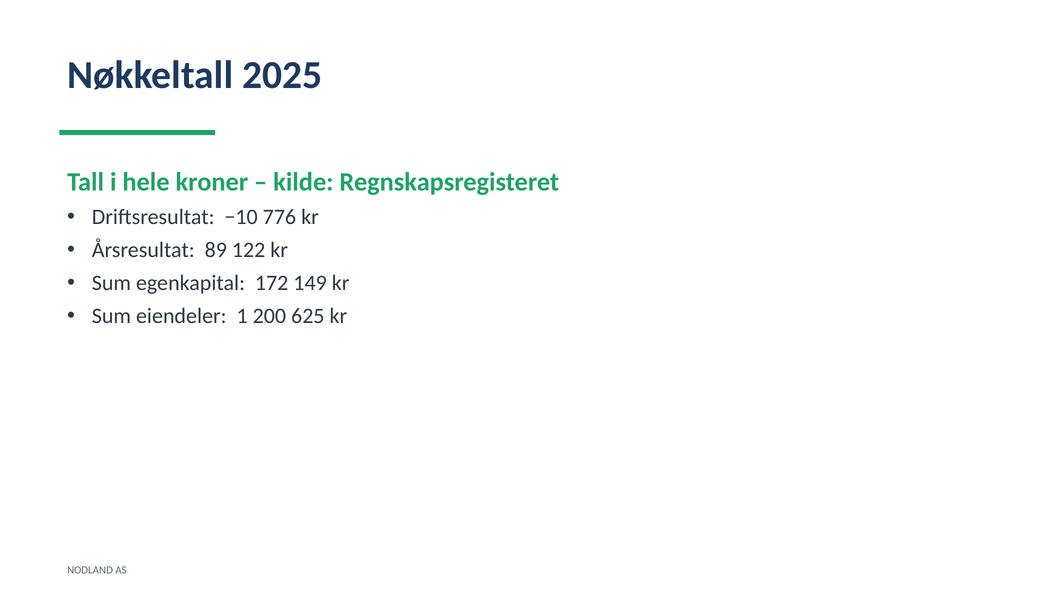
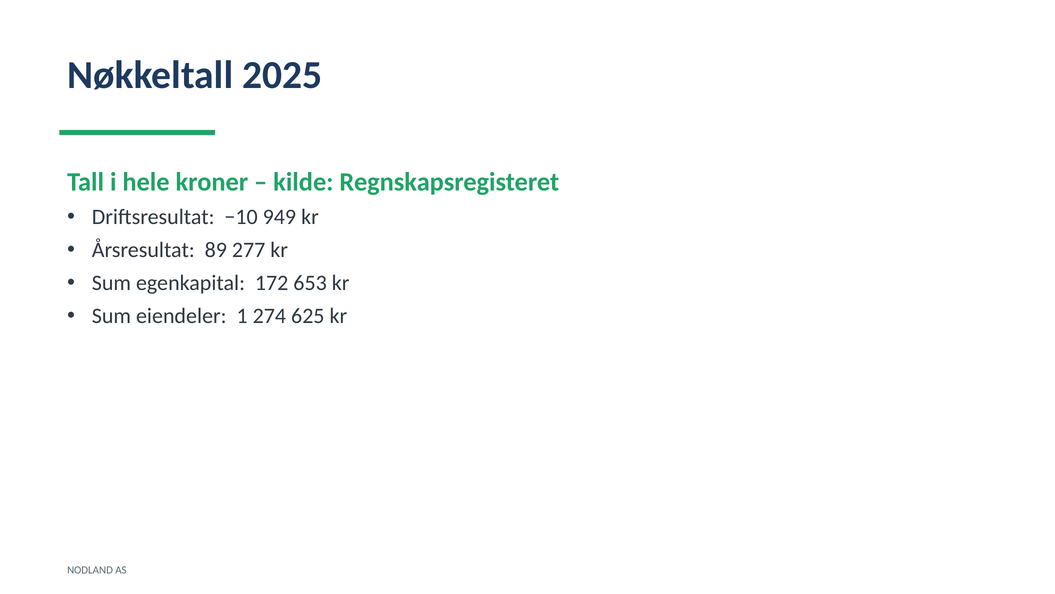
776: 776 -> 949
122: 122 -> 277
149: 149 -> 653
200: 200 -> 274
